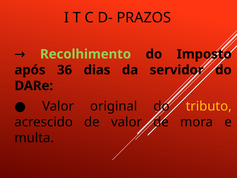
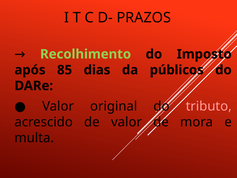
36: 36 -> 85
servidor: servidor -> públicos
tributo colour: yellow -> pink
